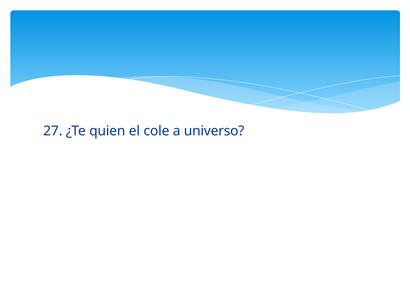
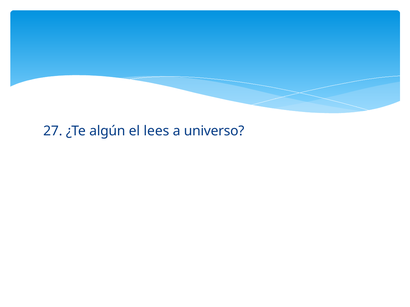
quien: quien -> algún
cole: cole -> lees
